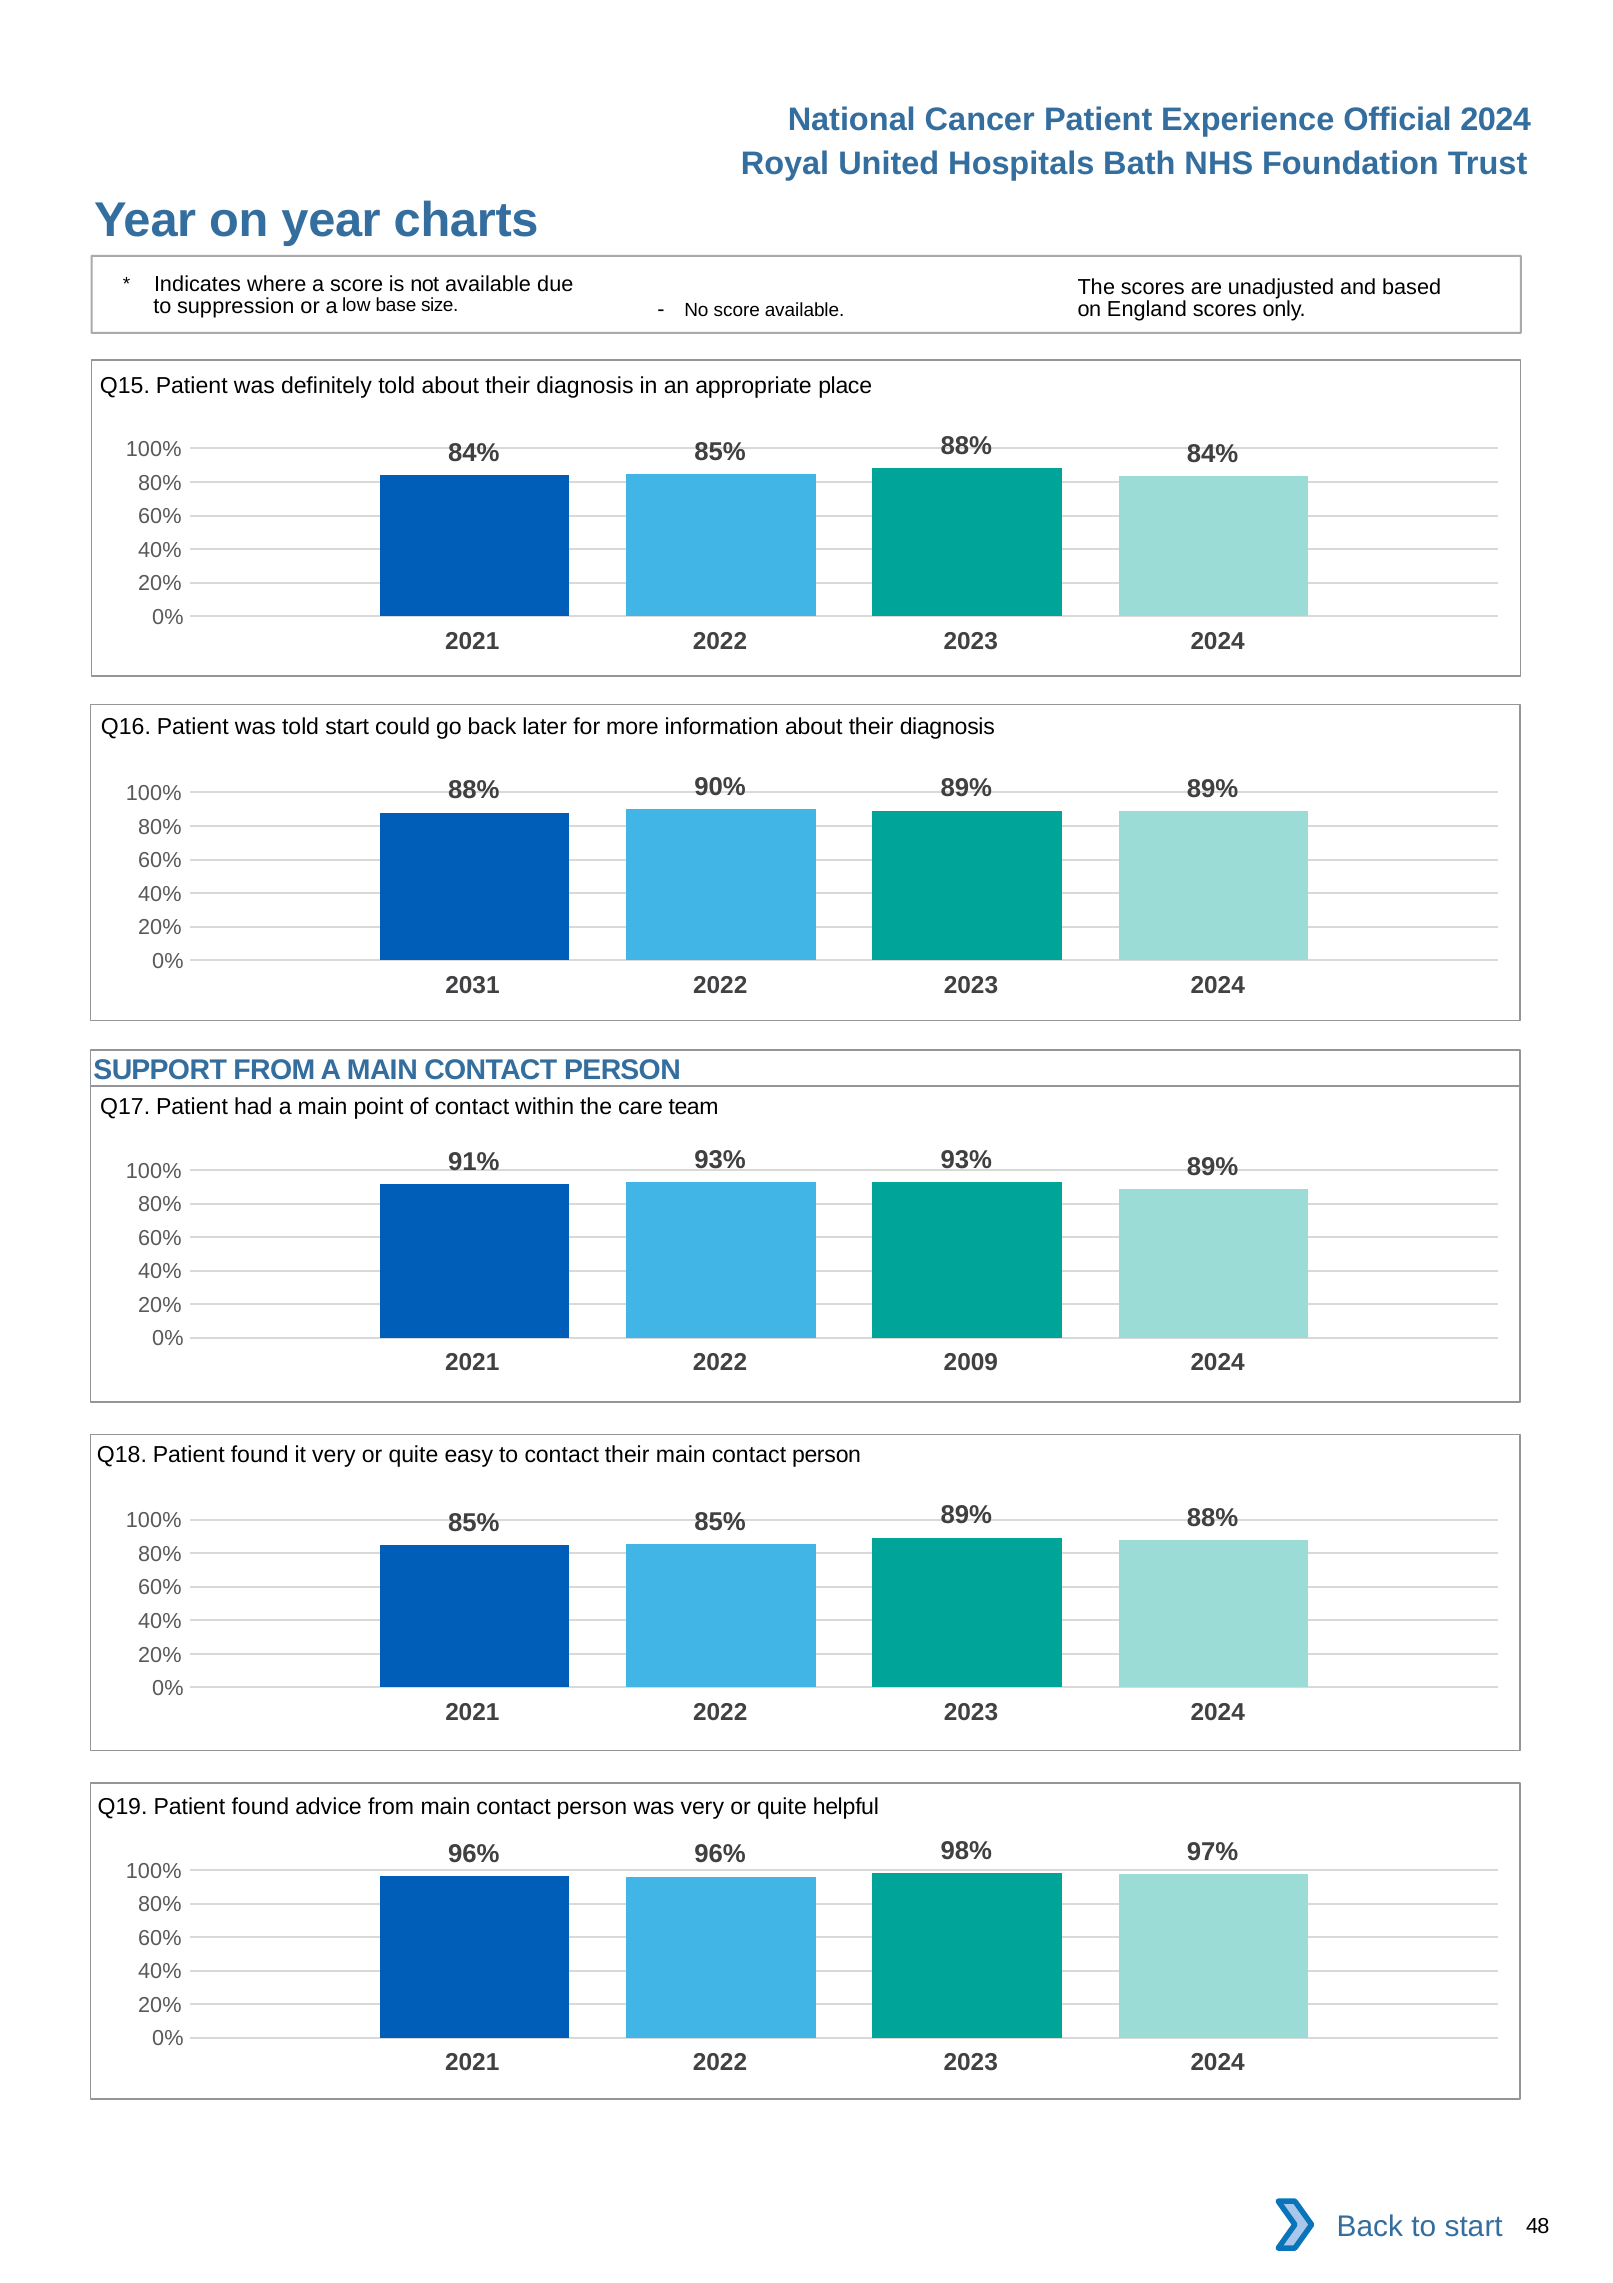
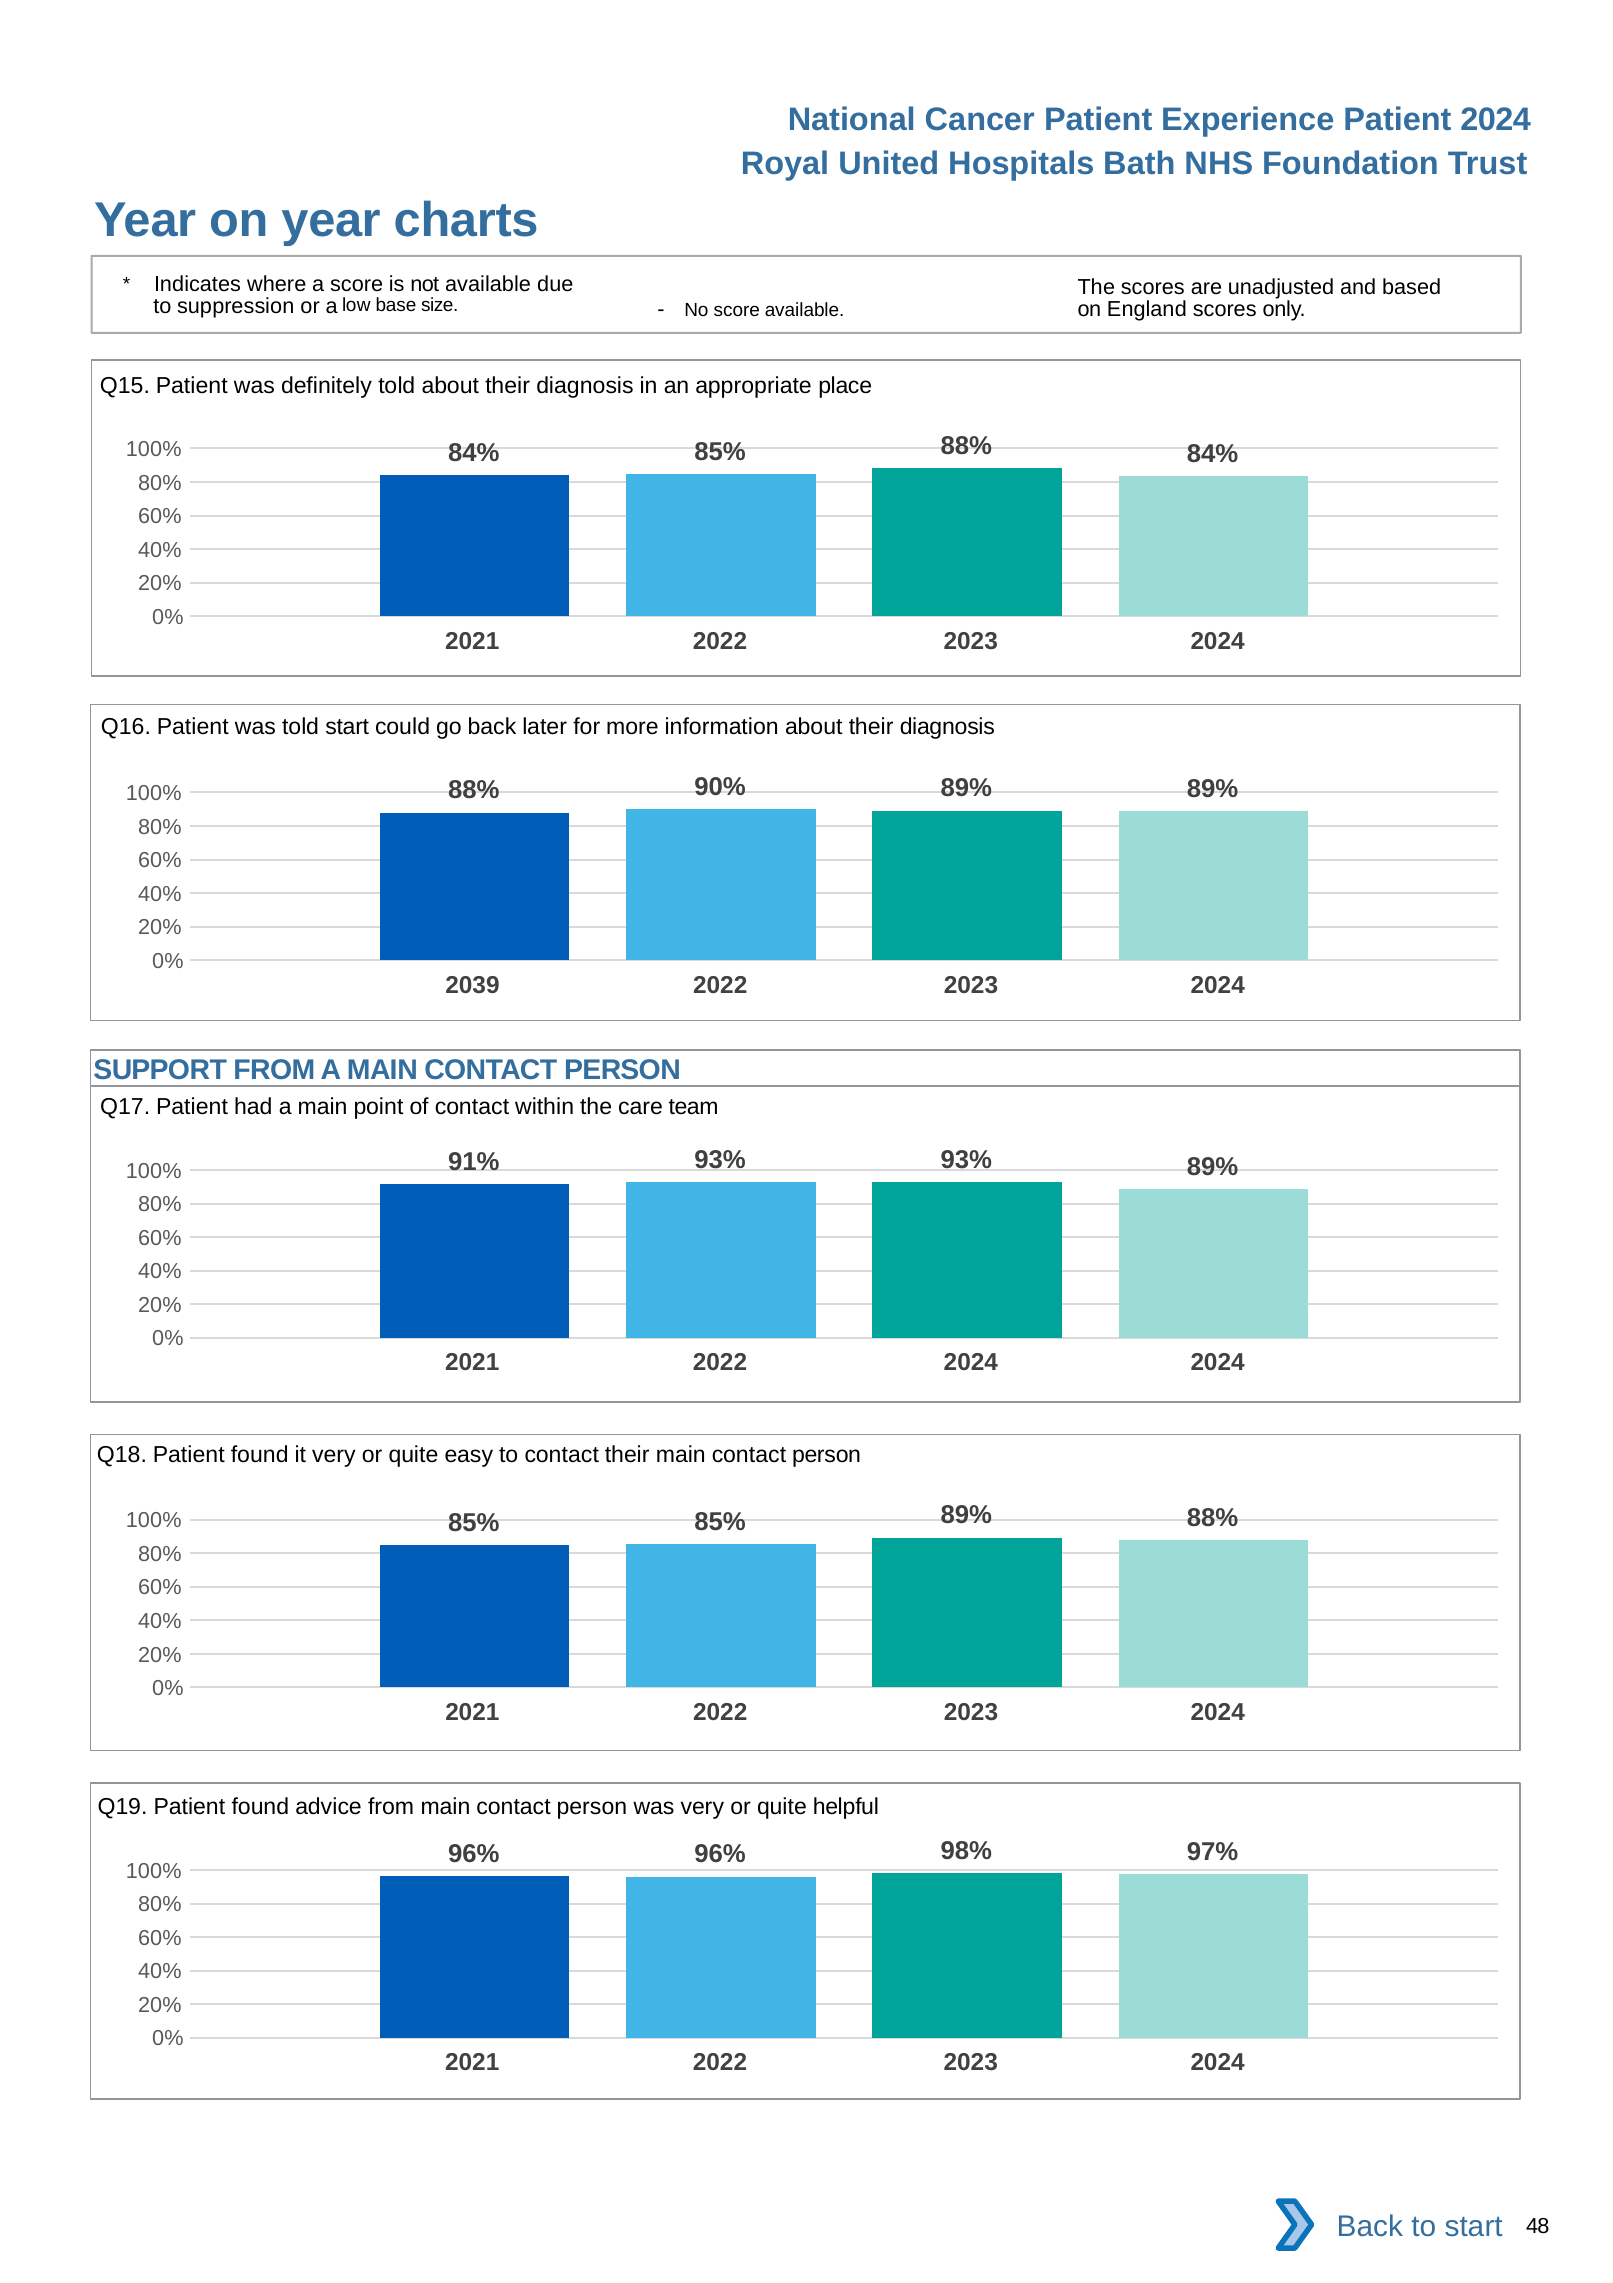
Experience Official: Official -> Patient
2031: 2031 -> 2039
2022 2009: 2009 -> 2024
